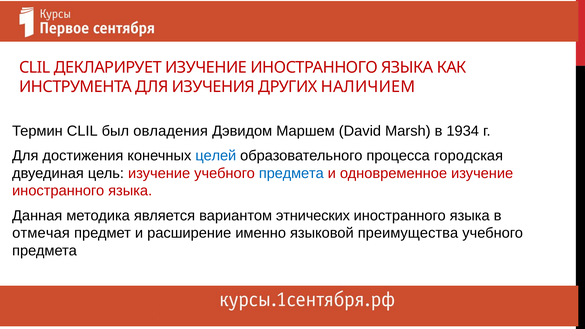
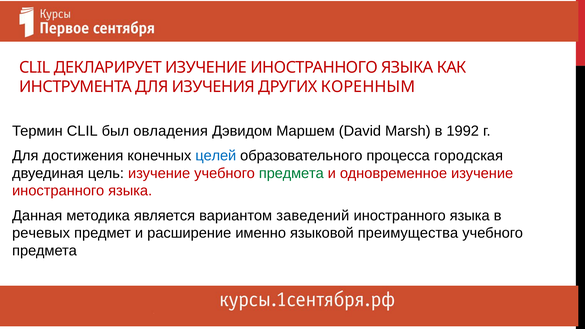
НАЛИЧИЕМ: НАЛИЧИЕМ -> КОРЕННЫМ
1934: 1934 -> 1992
предмета at (291, 173) colour: blue -> green
этнических: этнических -> заведений
отмечая: отмечая -> речевых
